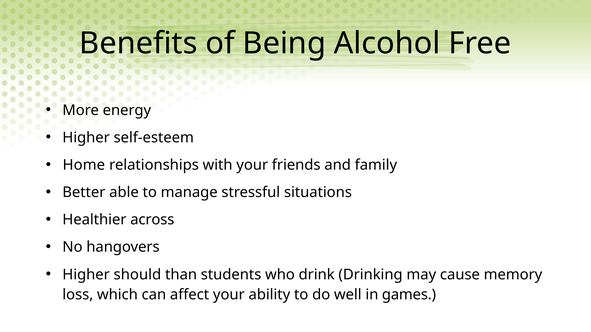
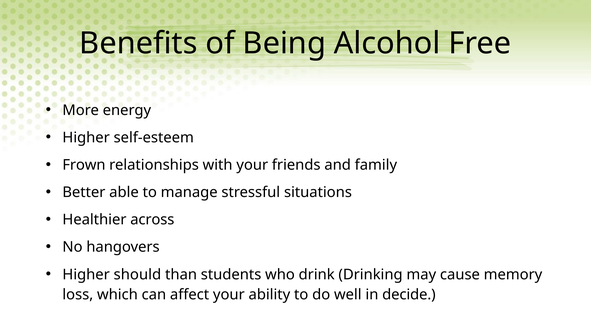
Home: Home -> Frown
games: games -> decide
